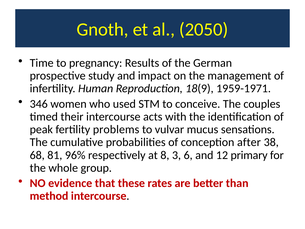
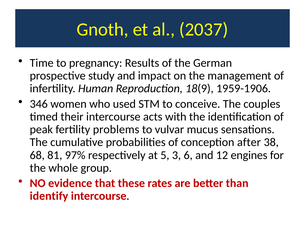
2050: 2050 -> 2037
1959-1971: 1959-1971 -> 1959-1906
96%: 96% -> 97%
8: 8 -> 5
primary: primary -> engines
method: method -> identify
